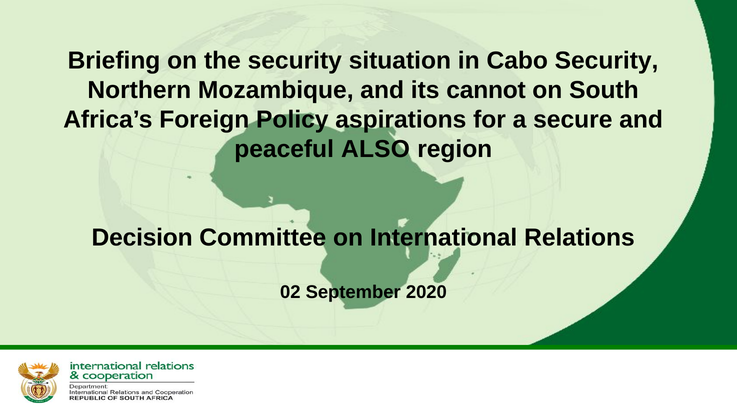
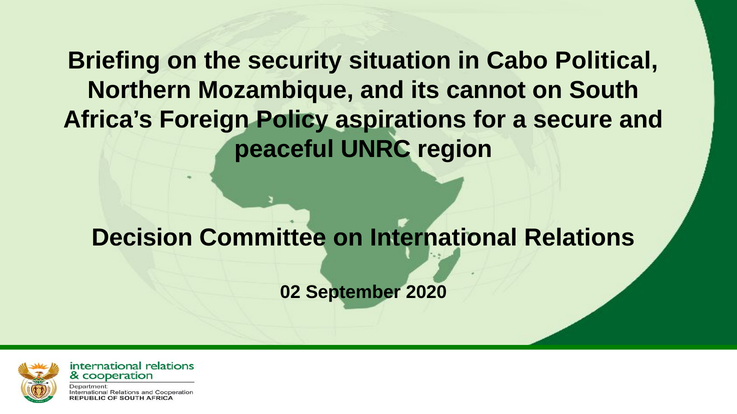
Cabo Security: Security -> Political
ALSO: ALSO -> UNRC
